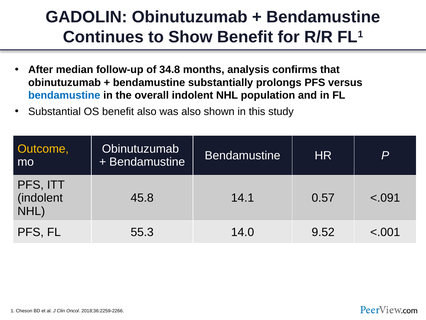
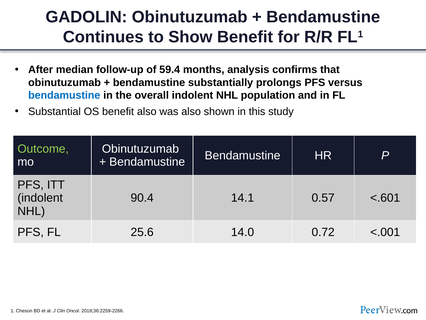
34.8: 34.8 -> 59.4
Outcome colour: yellow -> light green
45.8: 45.8 -> 90.4
<.091: <.091 -> <.601
55.3: 55.3 -> 25.6
9.52: 9.52 -> 0.72
